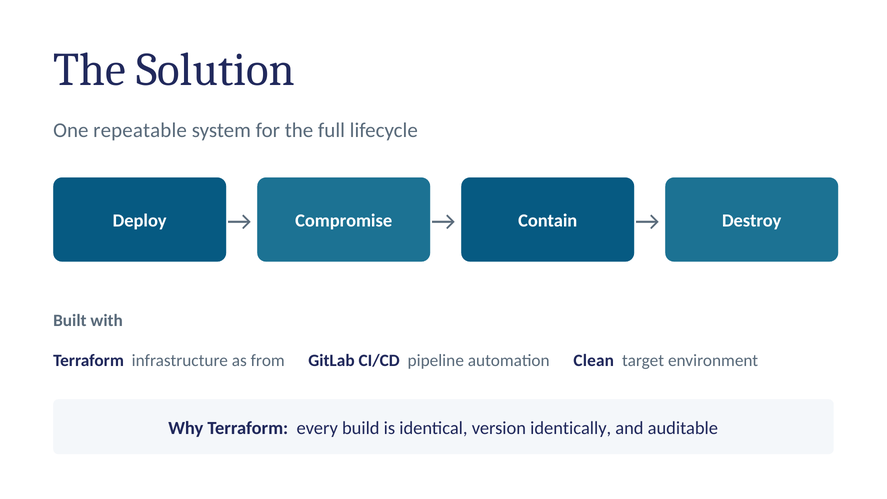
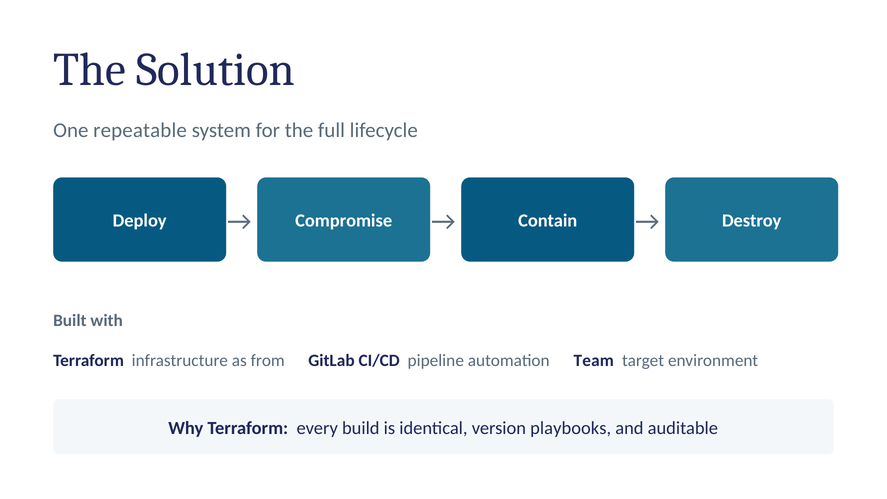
Clean: Clean -> Team
identically: identically -> playbooks
